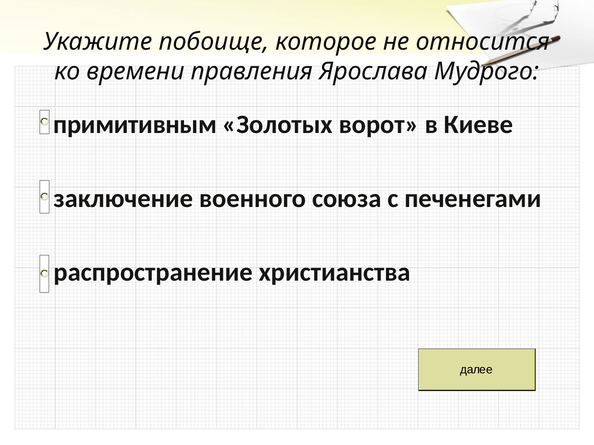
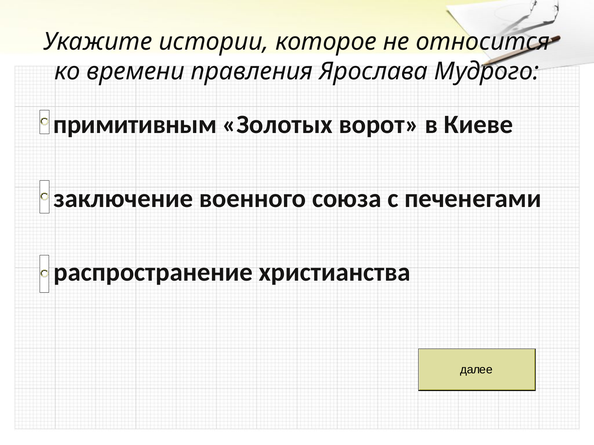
побоище: побоище -> истории
